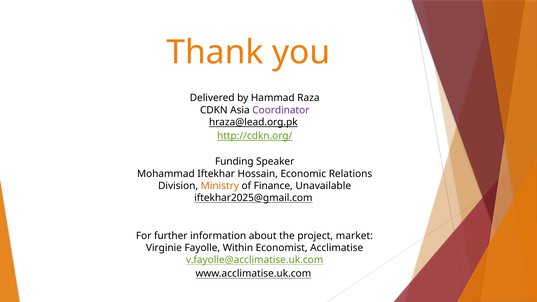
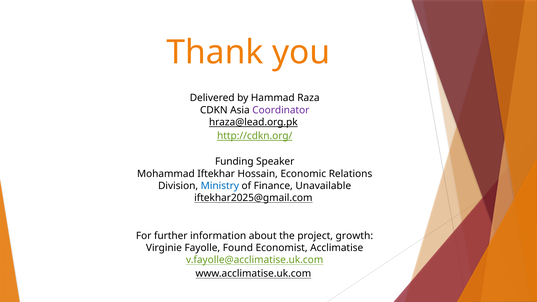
Ministry colour: orange -> blue
market: market -> growth
Within: Within -> Found
